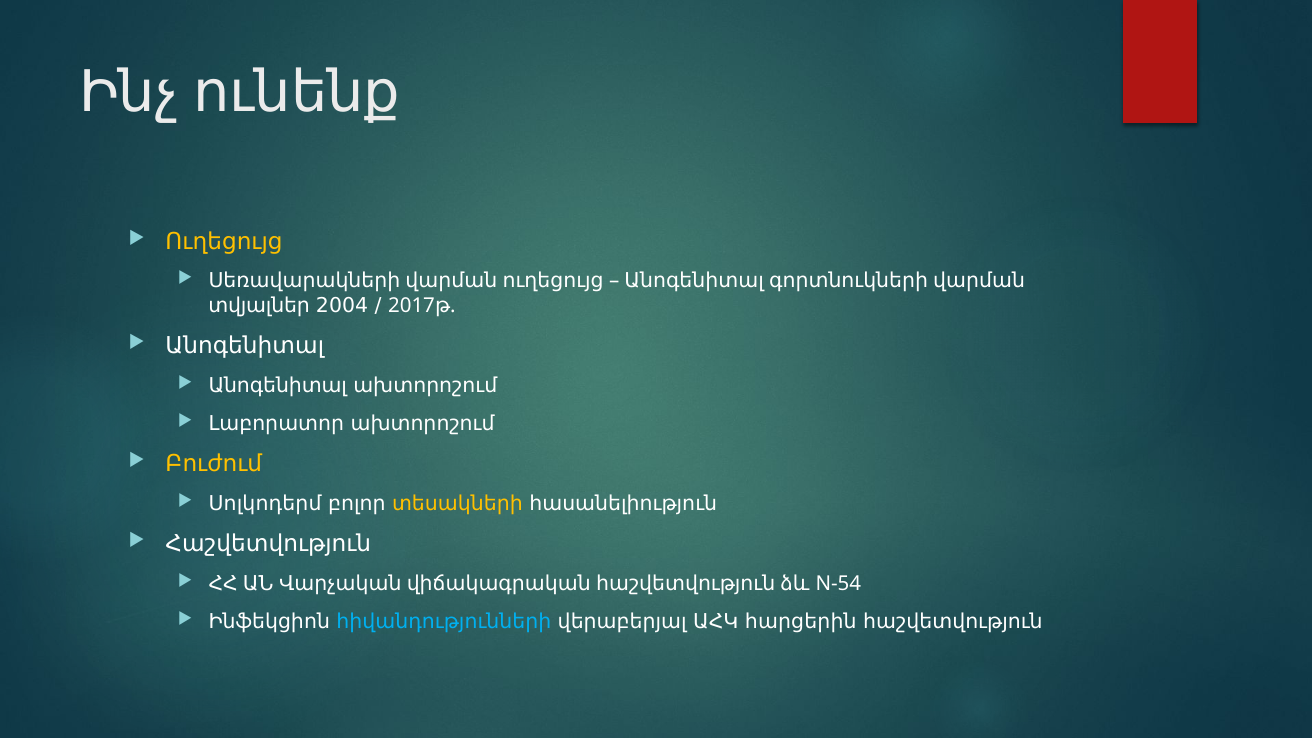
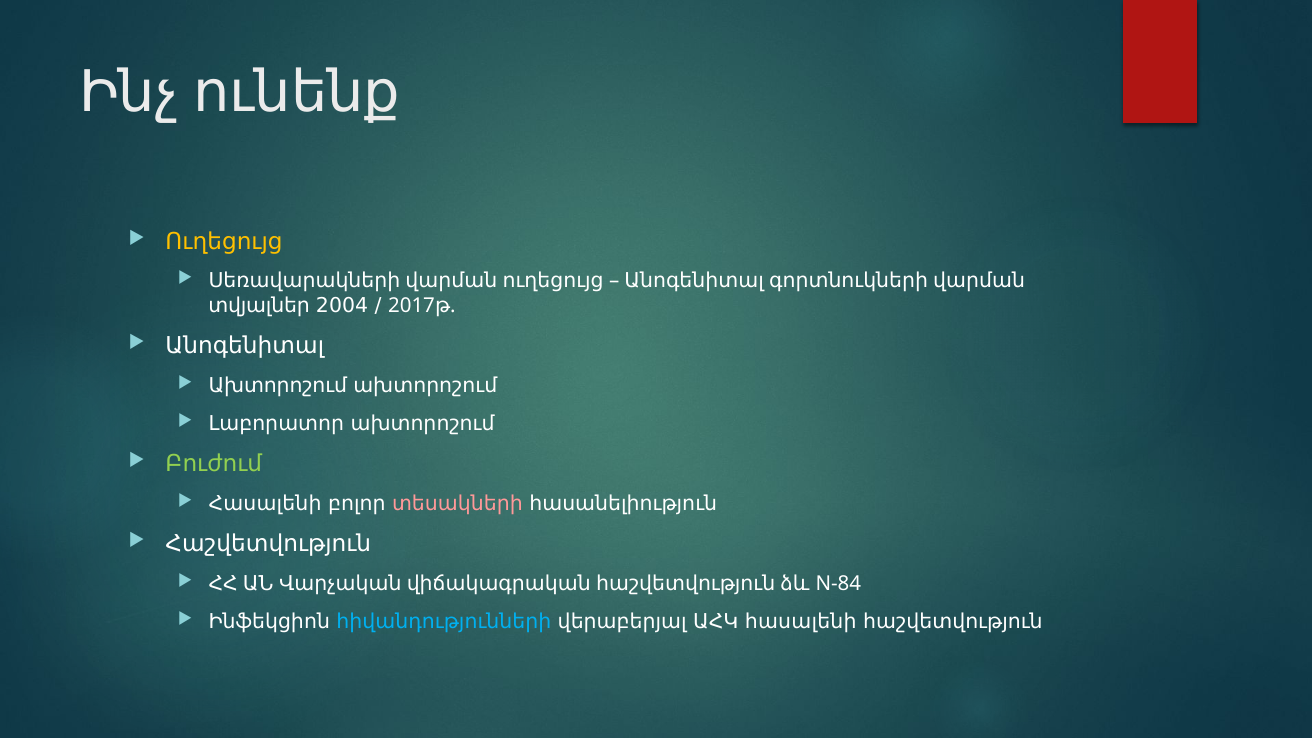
Անոգենիտալ at (278, 386): Անոգենիտալ -> Ախտորոշում
Բուժում colour: yellow -> light green
Սոլկոդերմ at (265, 504): Սոլկոդերմ -> Հասալենի
տեսակների colour: yellow -> pink
N-54: N-54 -> N-84
ԱՀԿ հարցերին: հարցերին -> հասալենի
